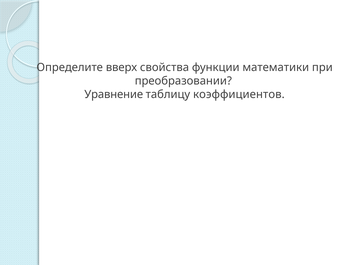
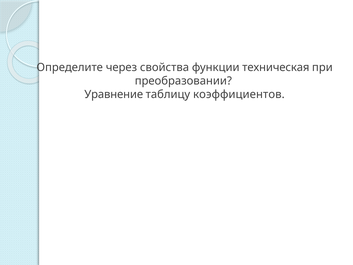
вверх: вверх -> через
математики: математики -> техническая
